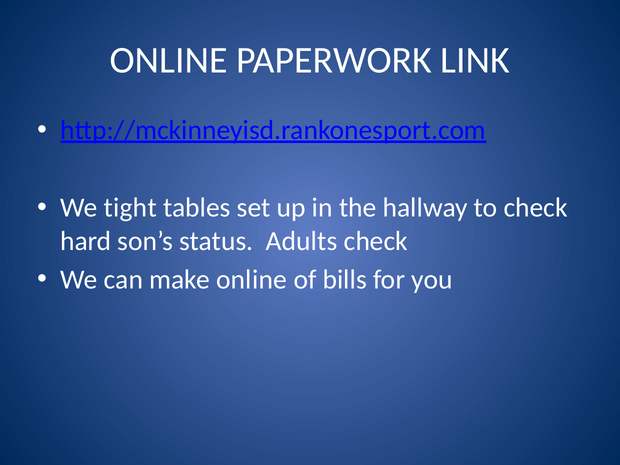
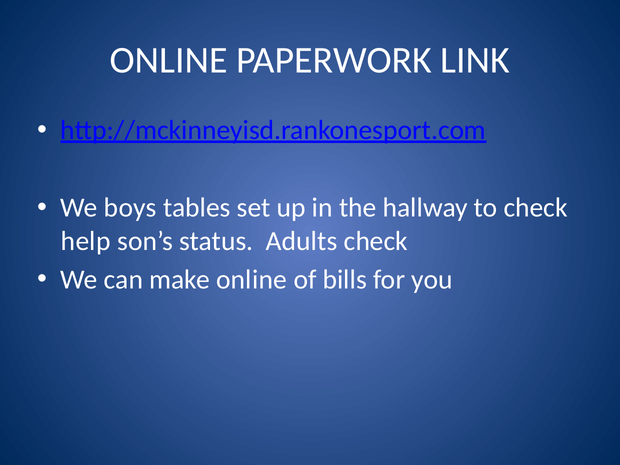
tight: tight -> boys
hard: hard -> help
